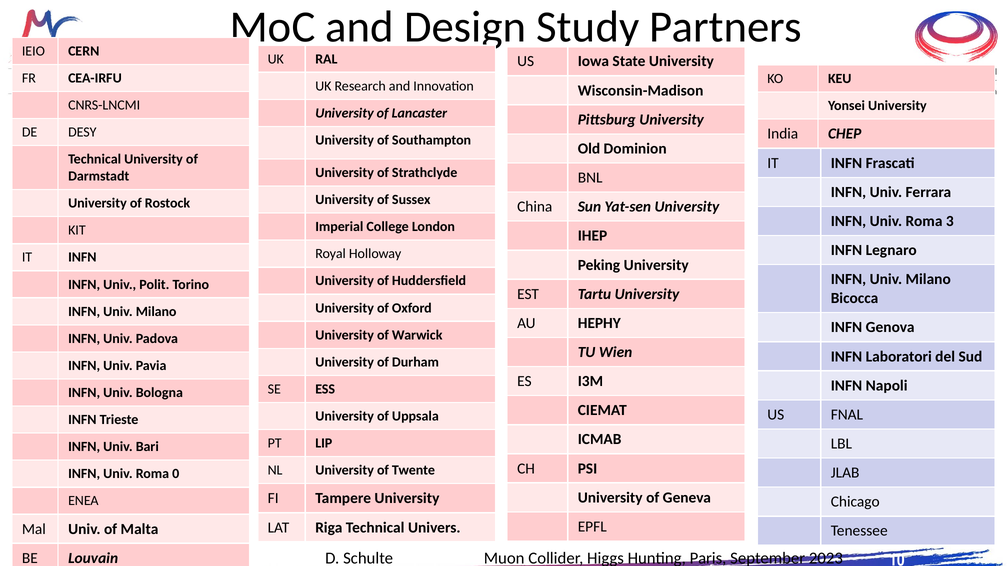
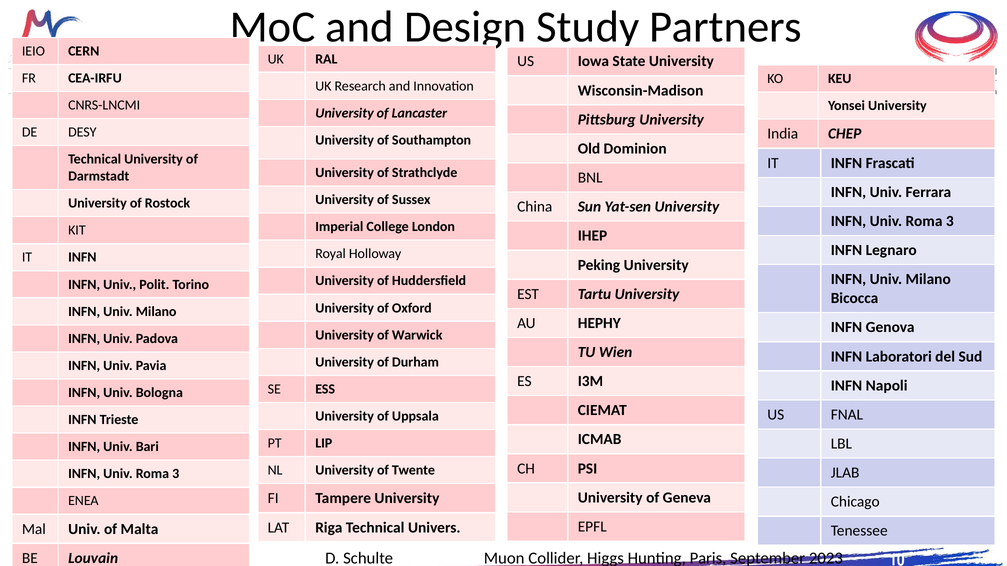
0 at (176, 474): 0 -> 3
